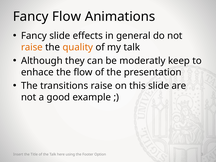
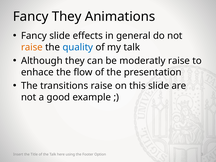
Fancy Flow: Flow -> They
quality colour: orange -> blue
moderatly keep: keep -> raise
